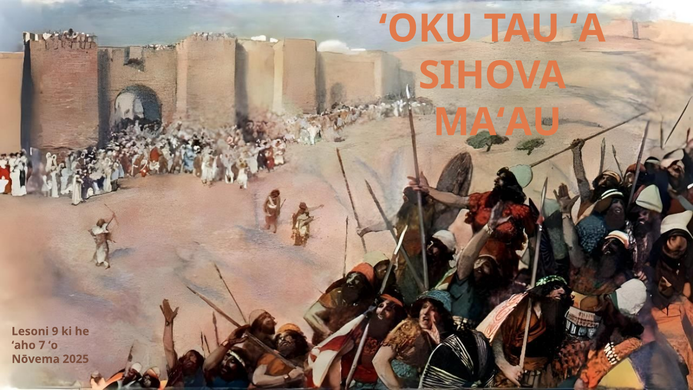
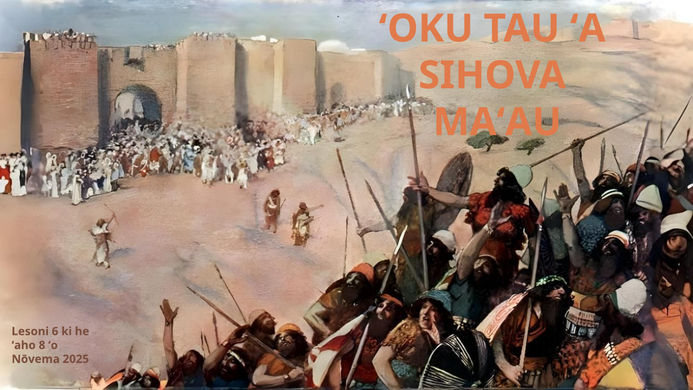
9: 9 -> 6
7: 7 -> 8
